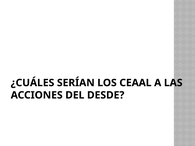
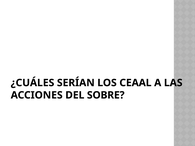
DESDE: DESDE -> SOBRE
